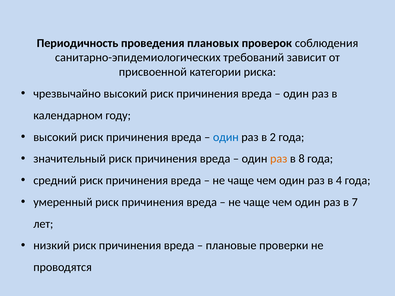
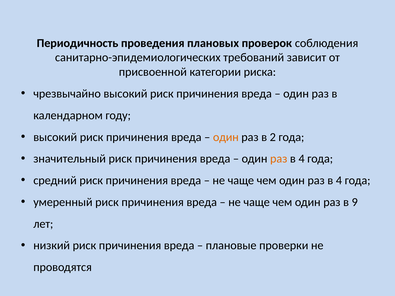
один at (226, 137) colour: blue -> orange
8 at (302, 159): 8 -> 4
7: 7 -> 9
